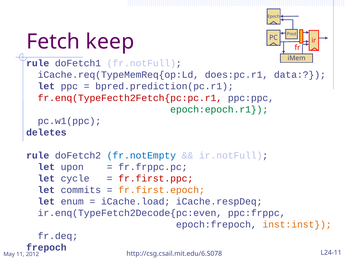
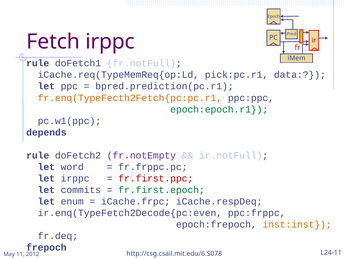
Fetch keep: keep -> irppc
does:pc.r1: does:pc.r1 -> pick:pc.r1
fr.enq(TypeFecth2Fetch{pc:pc.r1 colour: red -> orange
deletes: deletes -> depends
fr.notEmpty colour: blue -> purple
upon: upon -> word
let cycle: cycle -> irppc
fr.first.epoch colour: orange -> green
iCache.load: iCache.load -> iCache.frpc
